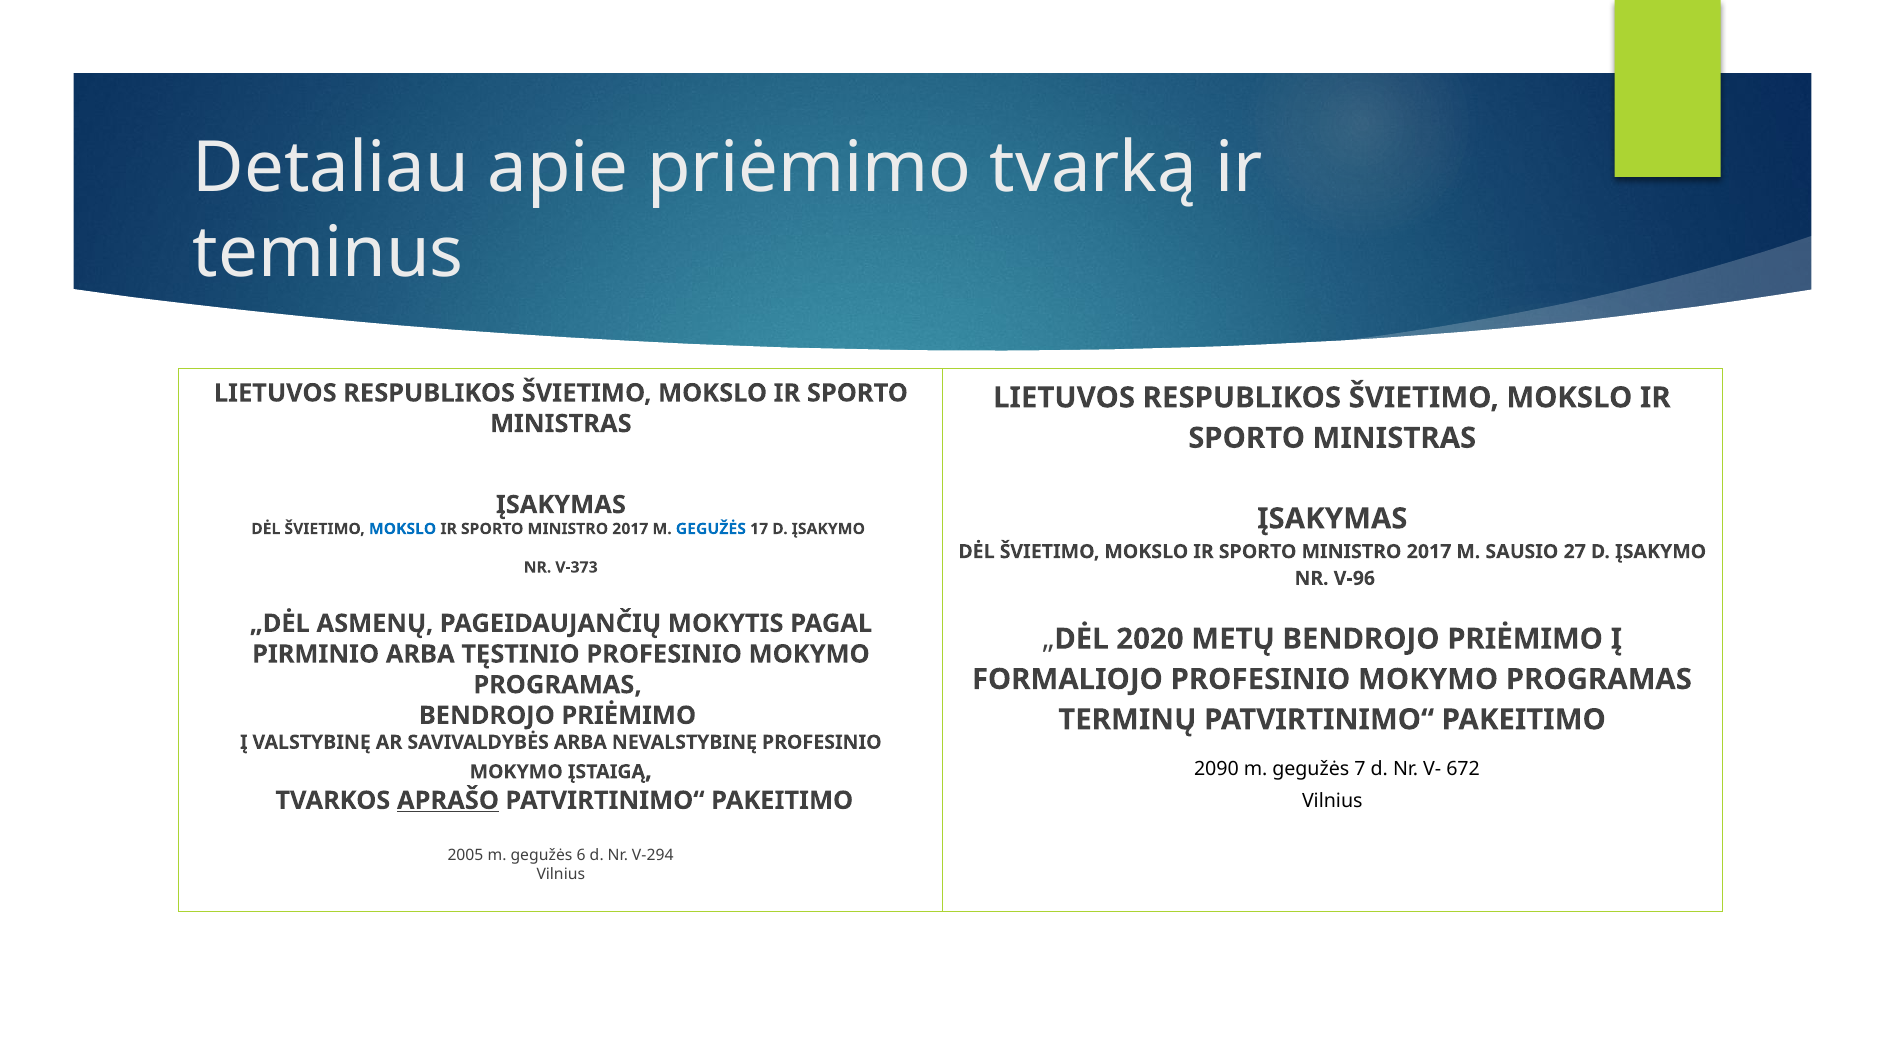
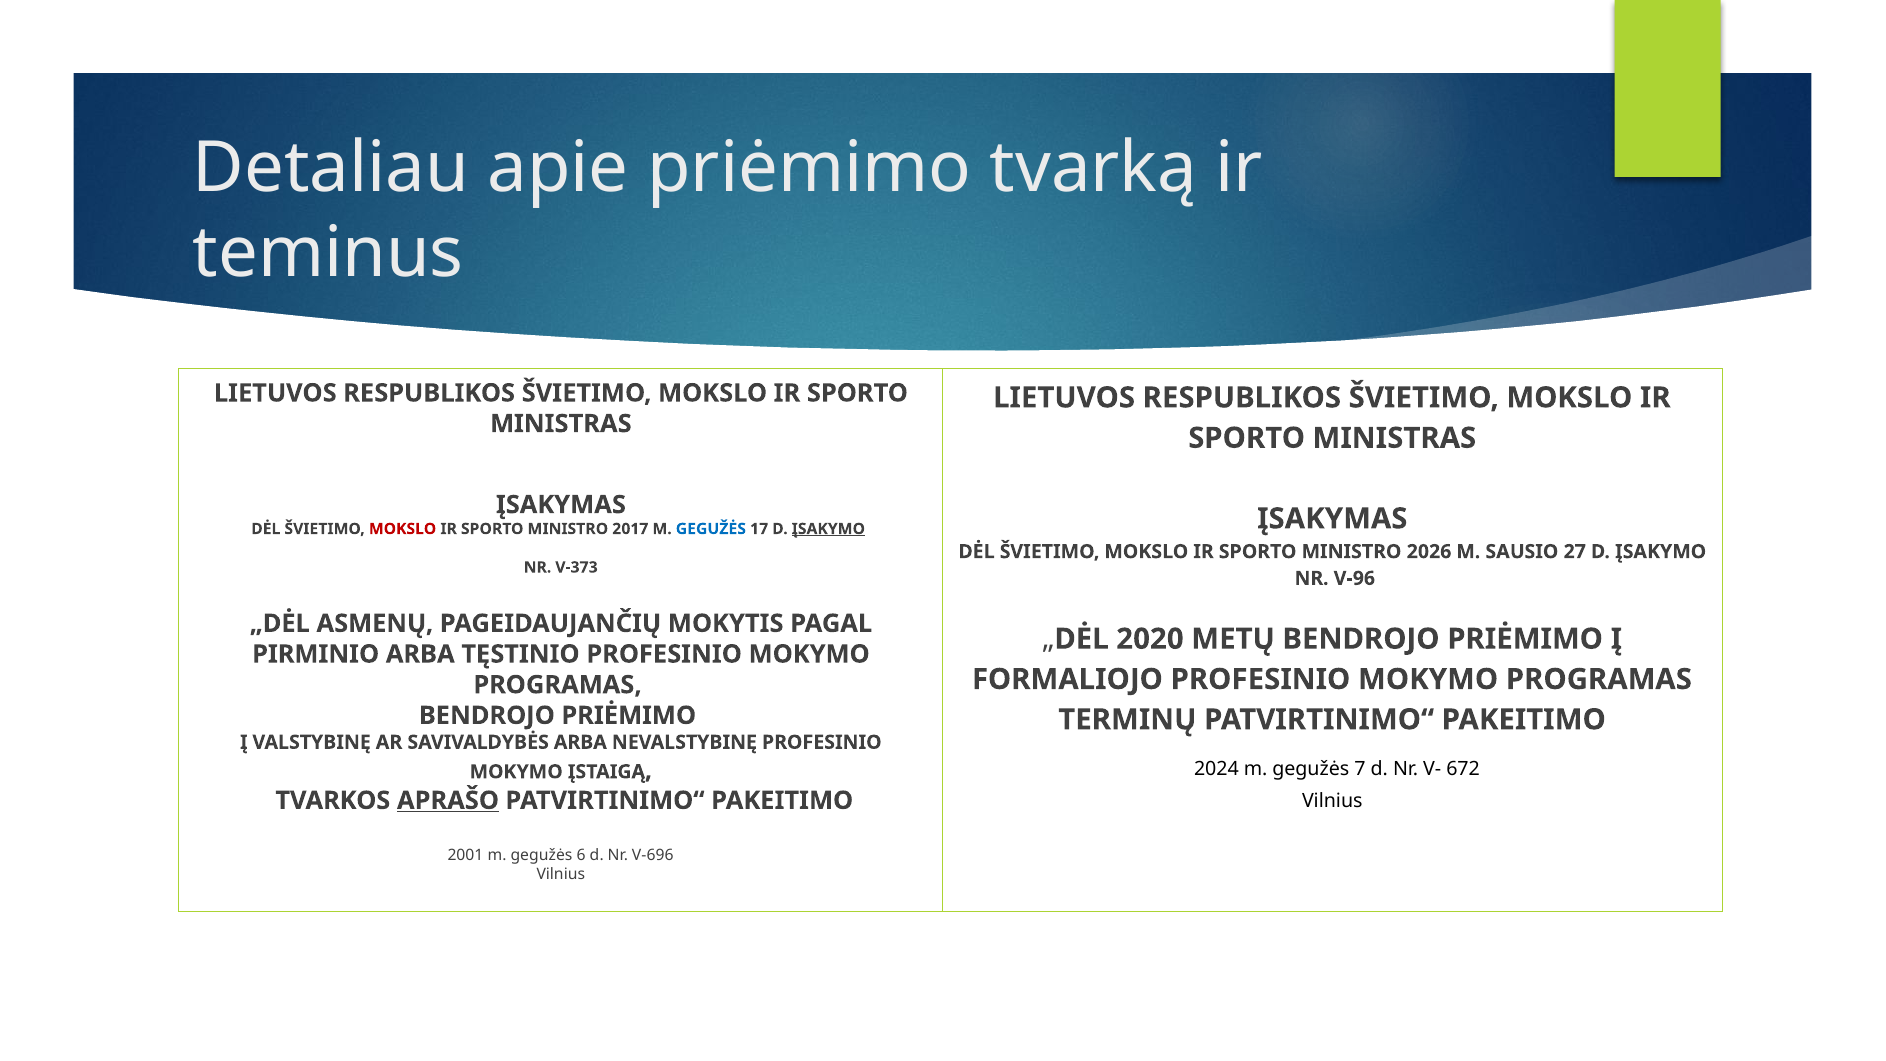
MOKSLO at (403, 529) colour: blue -> red
ĮSAKYMO at (828, 529) underline: none -> present
2017 at (1429, 552): 2017 -> 2026
2090: 2090 -> 2024
2005: 2005 -> 2001
V-294: V-294 -> V-696
